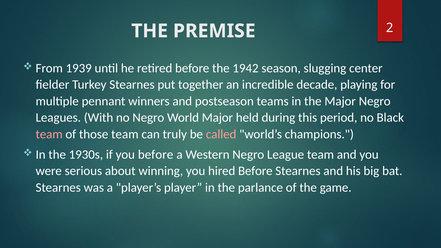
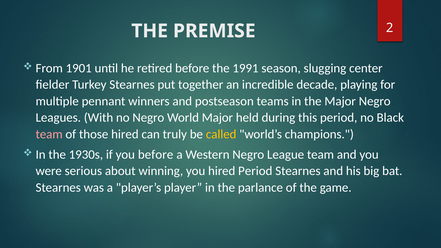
1939: 1939 -> 1901
1942: 1942 -> 1991
those team: team -> hired
called colour: pink -> yellow
hired Before: Before -> Period
